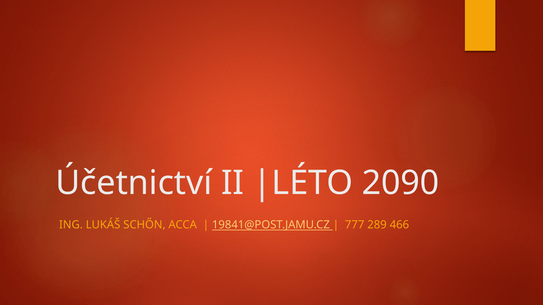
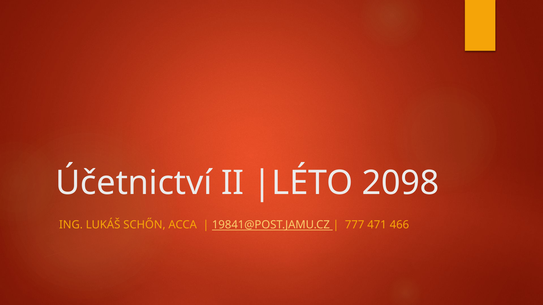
2090: 2090 -> 2098
289: 289 -> 471
